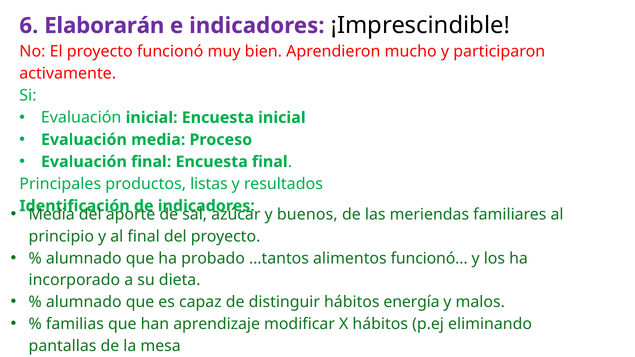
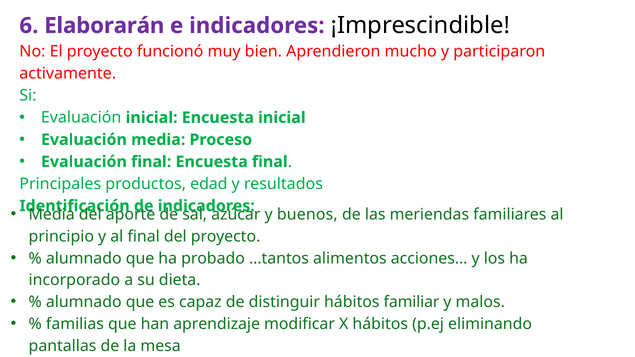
listas: listas -> edad
funcionó…: funcionó… -> acciones…
energía: energía -> familiar
